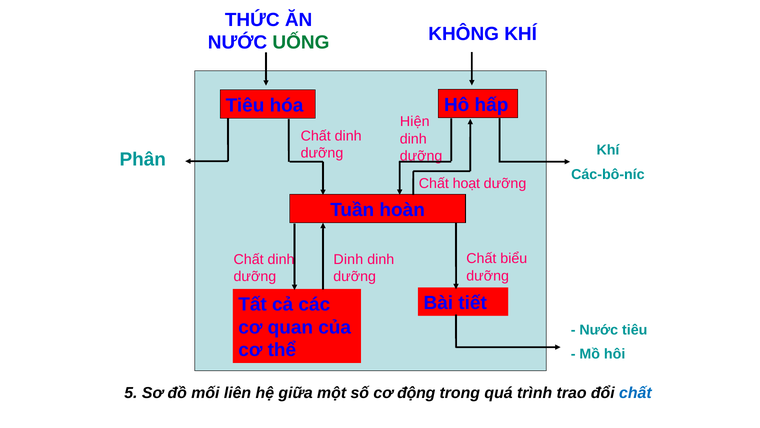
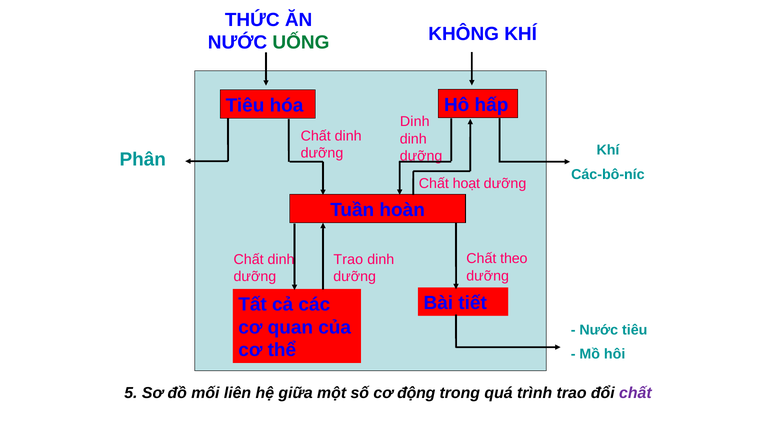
Hiện at (415, 122): Hiện -> Dinh
biểu: biểu -> theo
Dinh at (348, 259): Dinh -> Trao
chất at (635, 392) colour: blue -> purple
